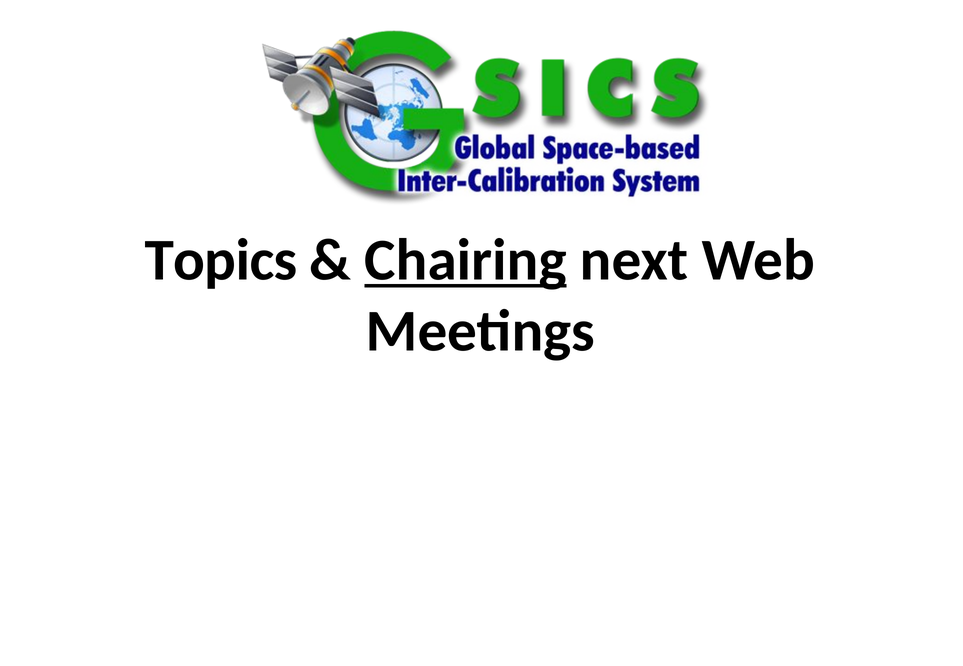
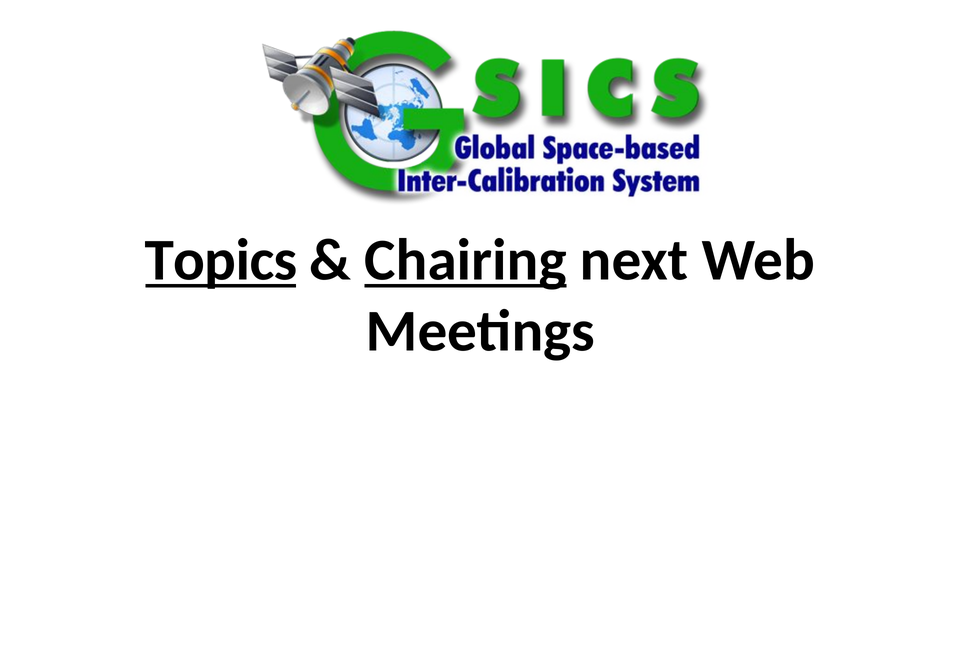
Topics underline: none -> present
